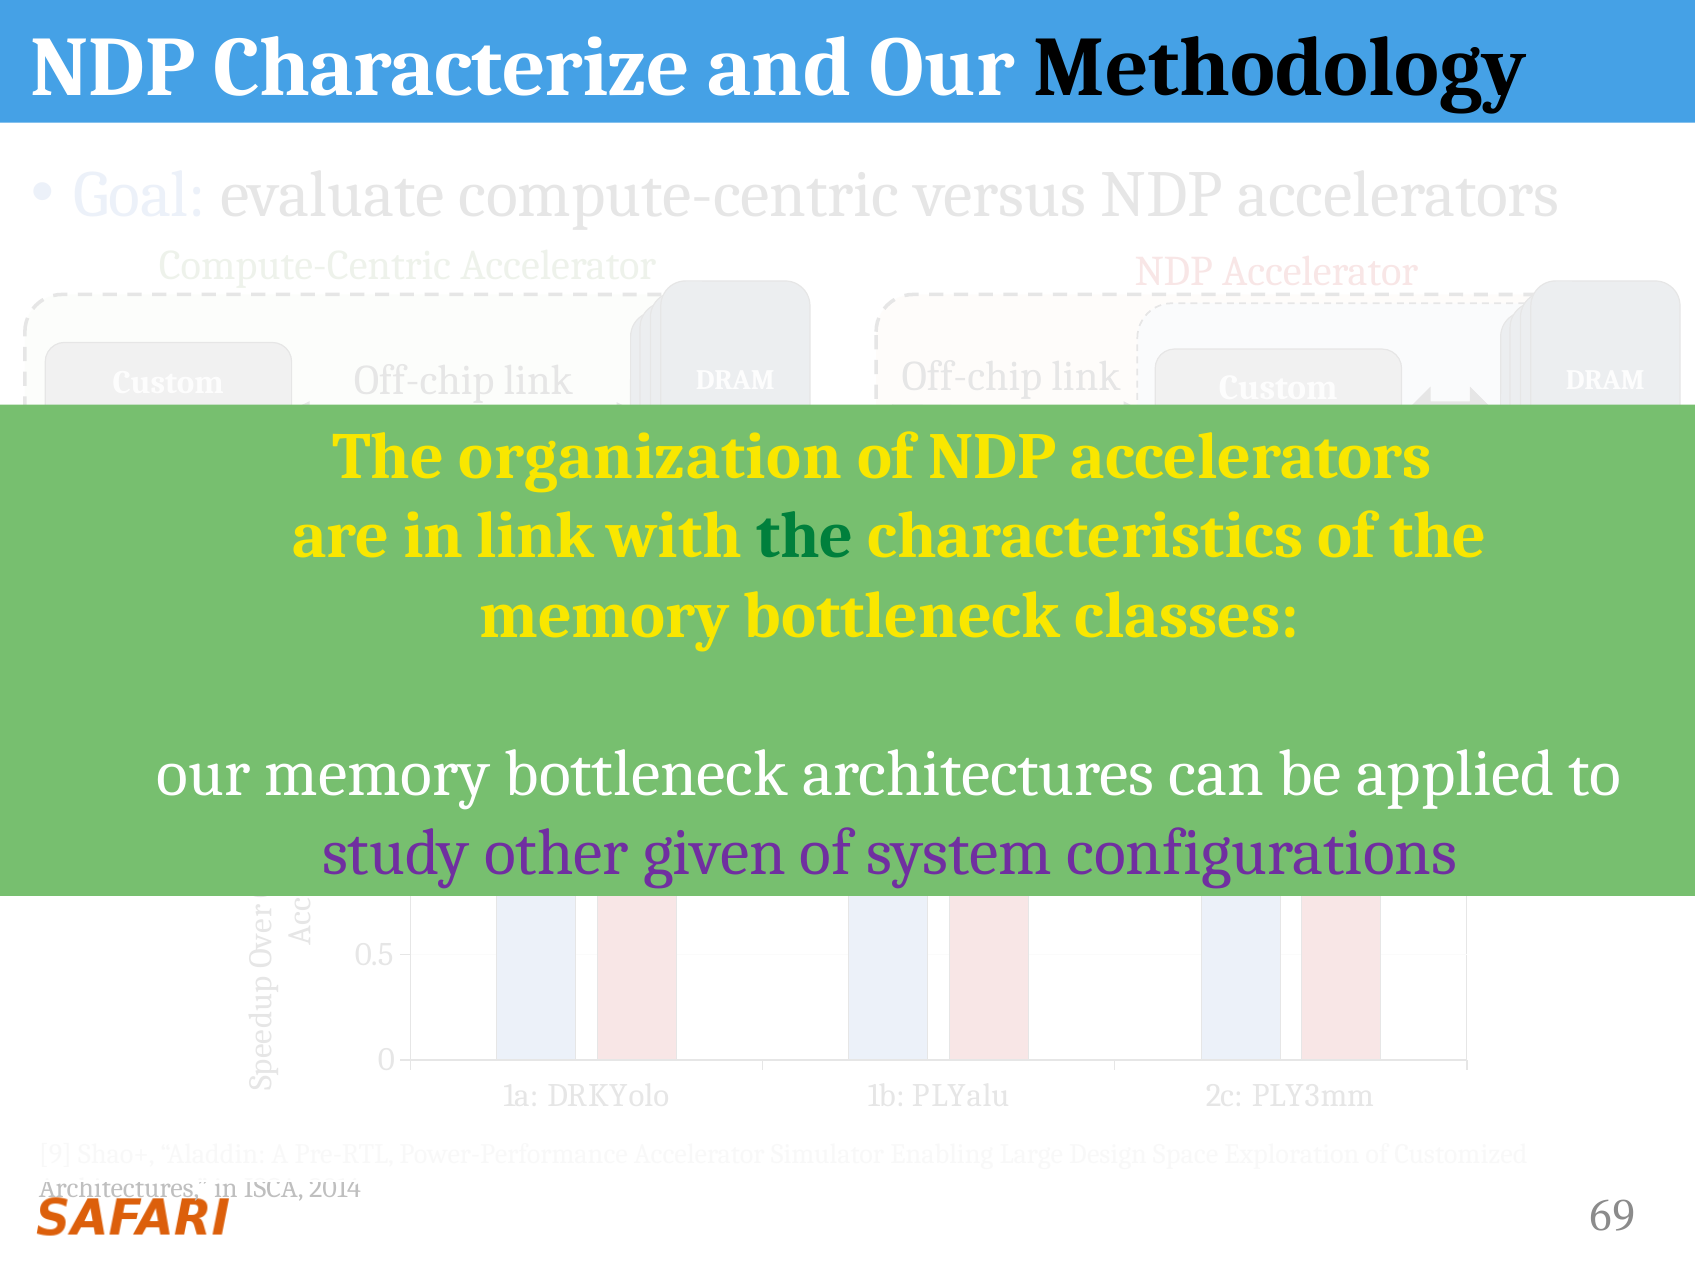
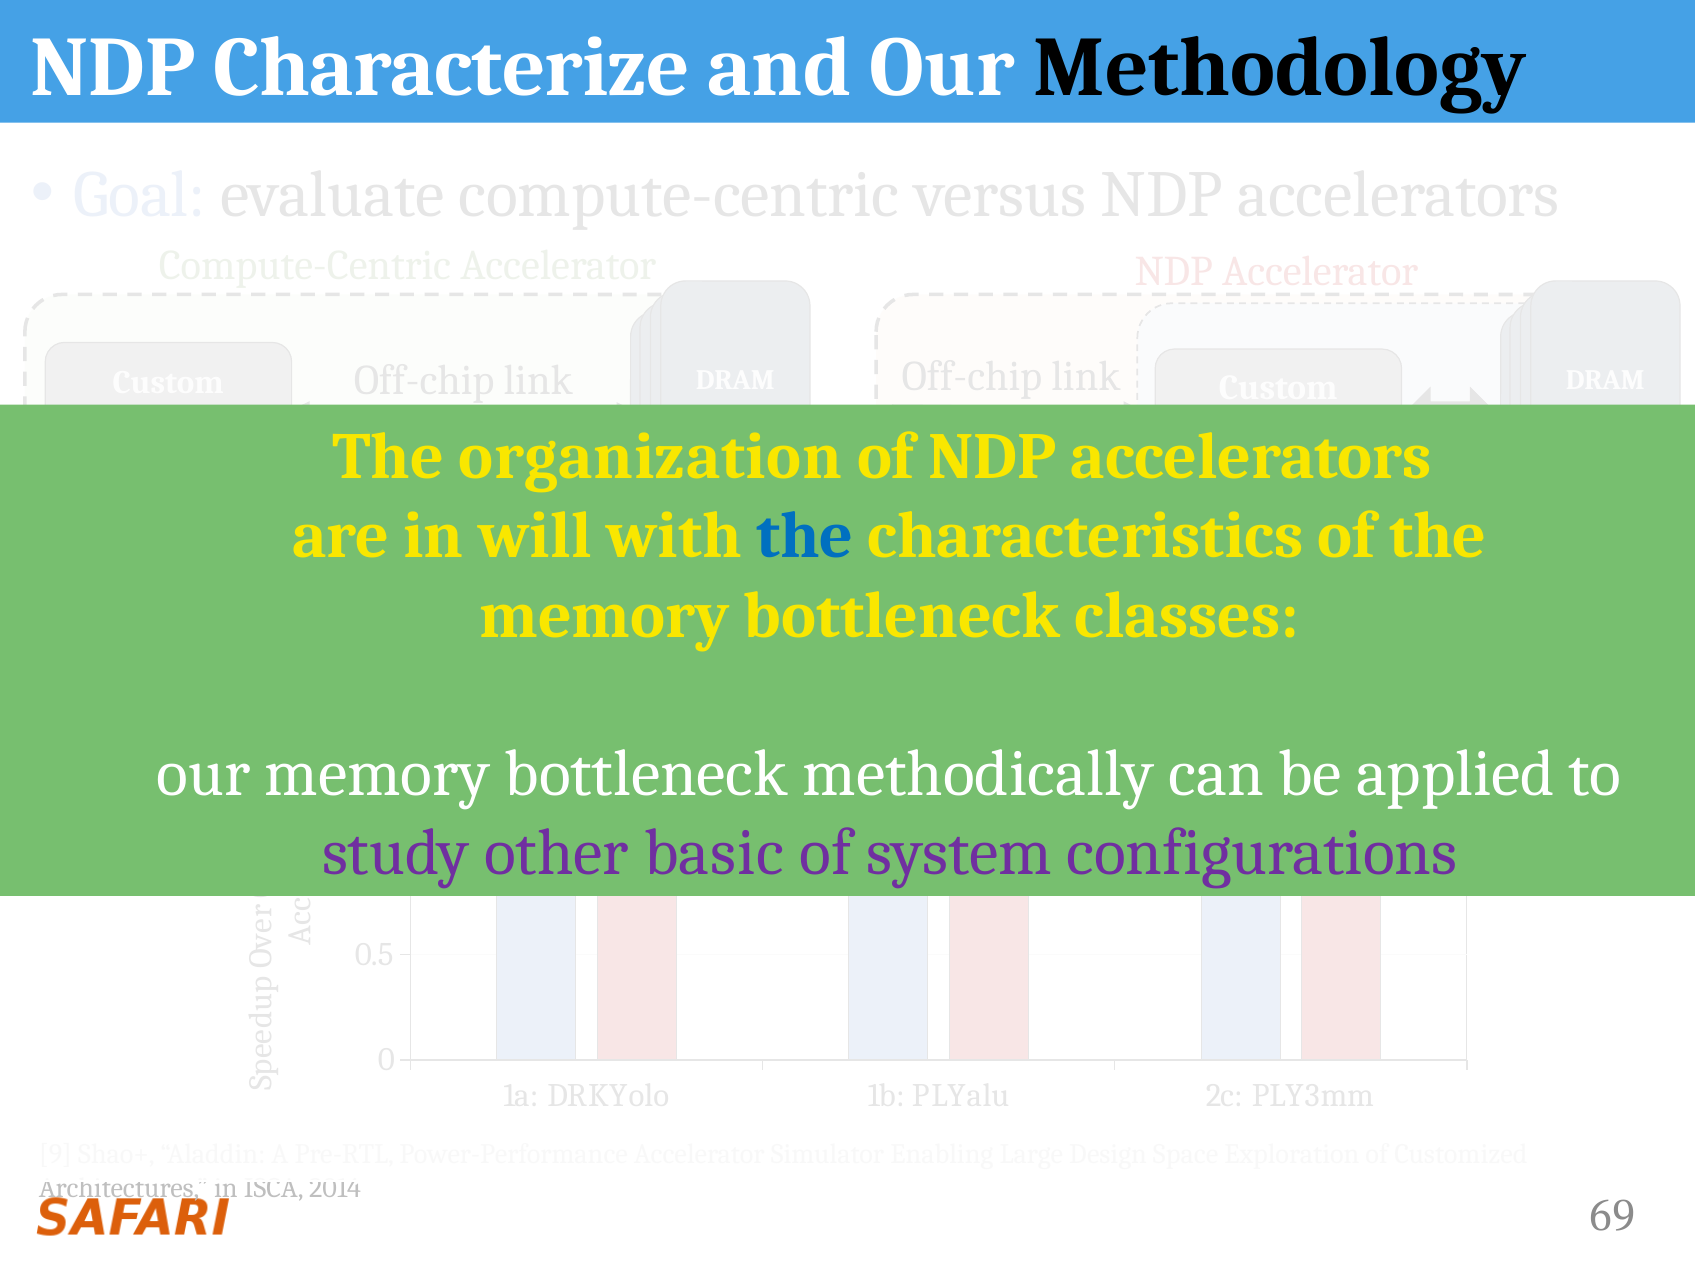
in link: link -> will
the at (805, 536) colour: green -> blue
bottleneck architectures: architectures -> methodically
given: given -> basic
